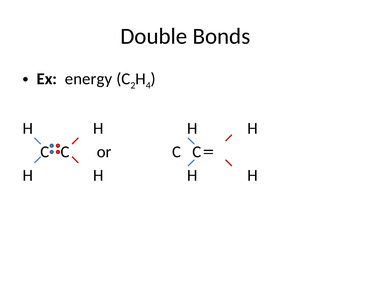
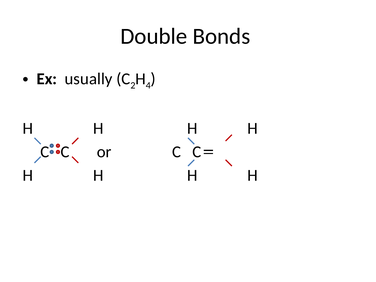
energy: energy -> usually
